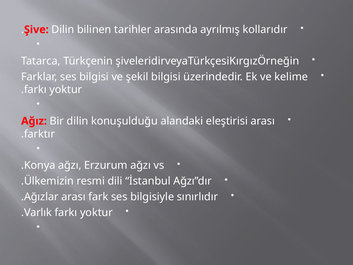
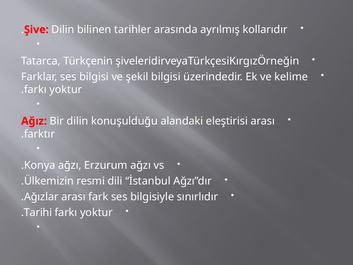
Varlık: Varlık -> Tarihi
